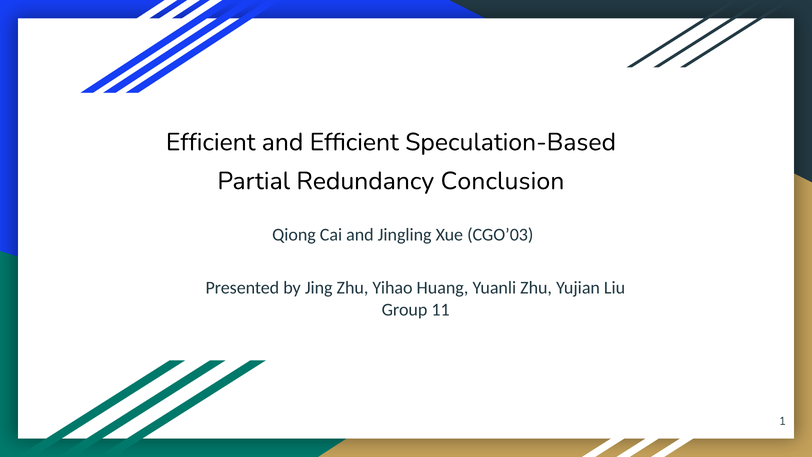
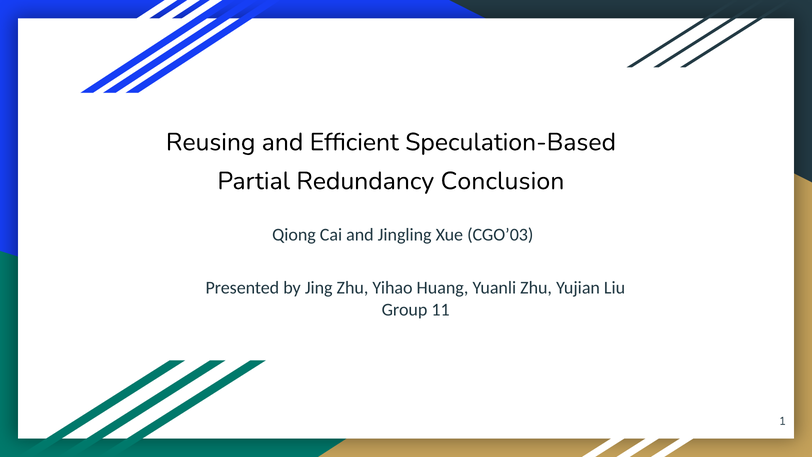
Efficient at (211, 142): Efficient -> Reusing
